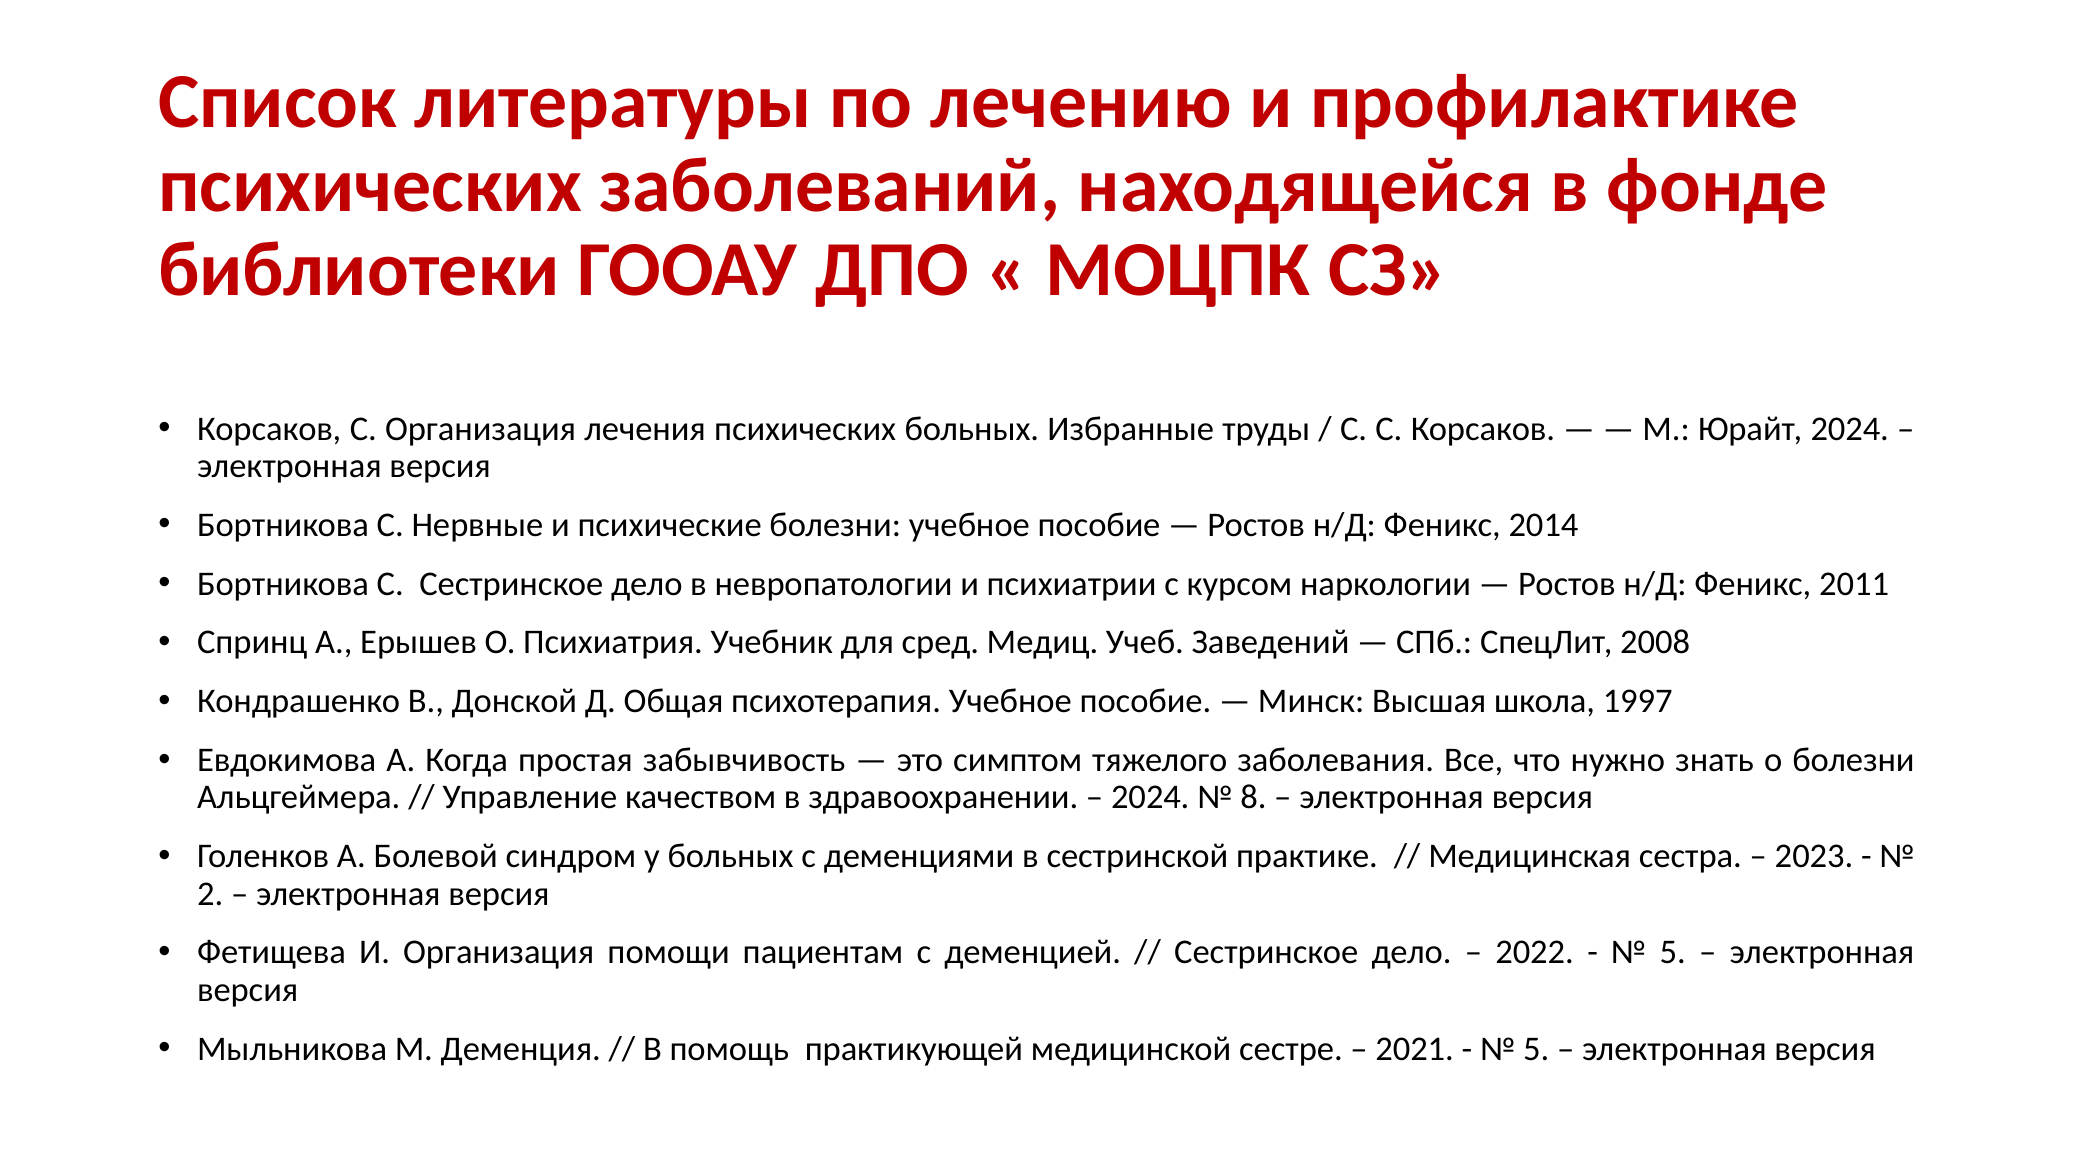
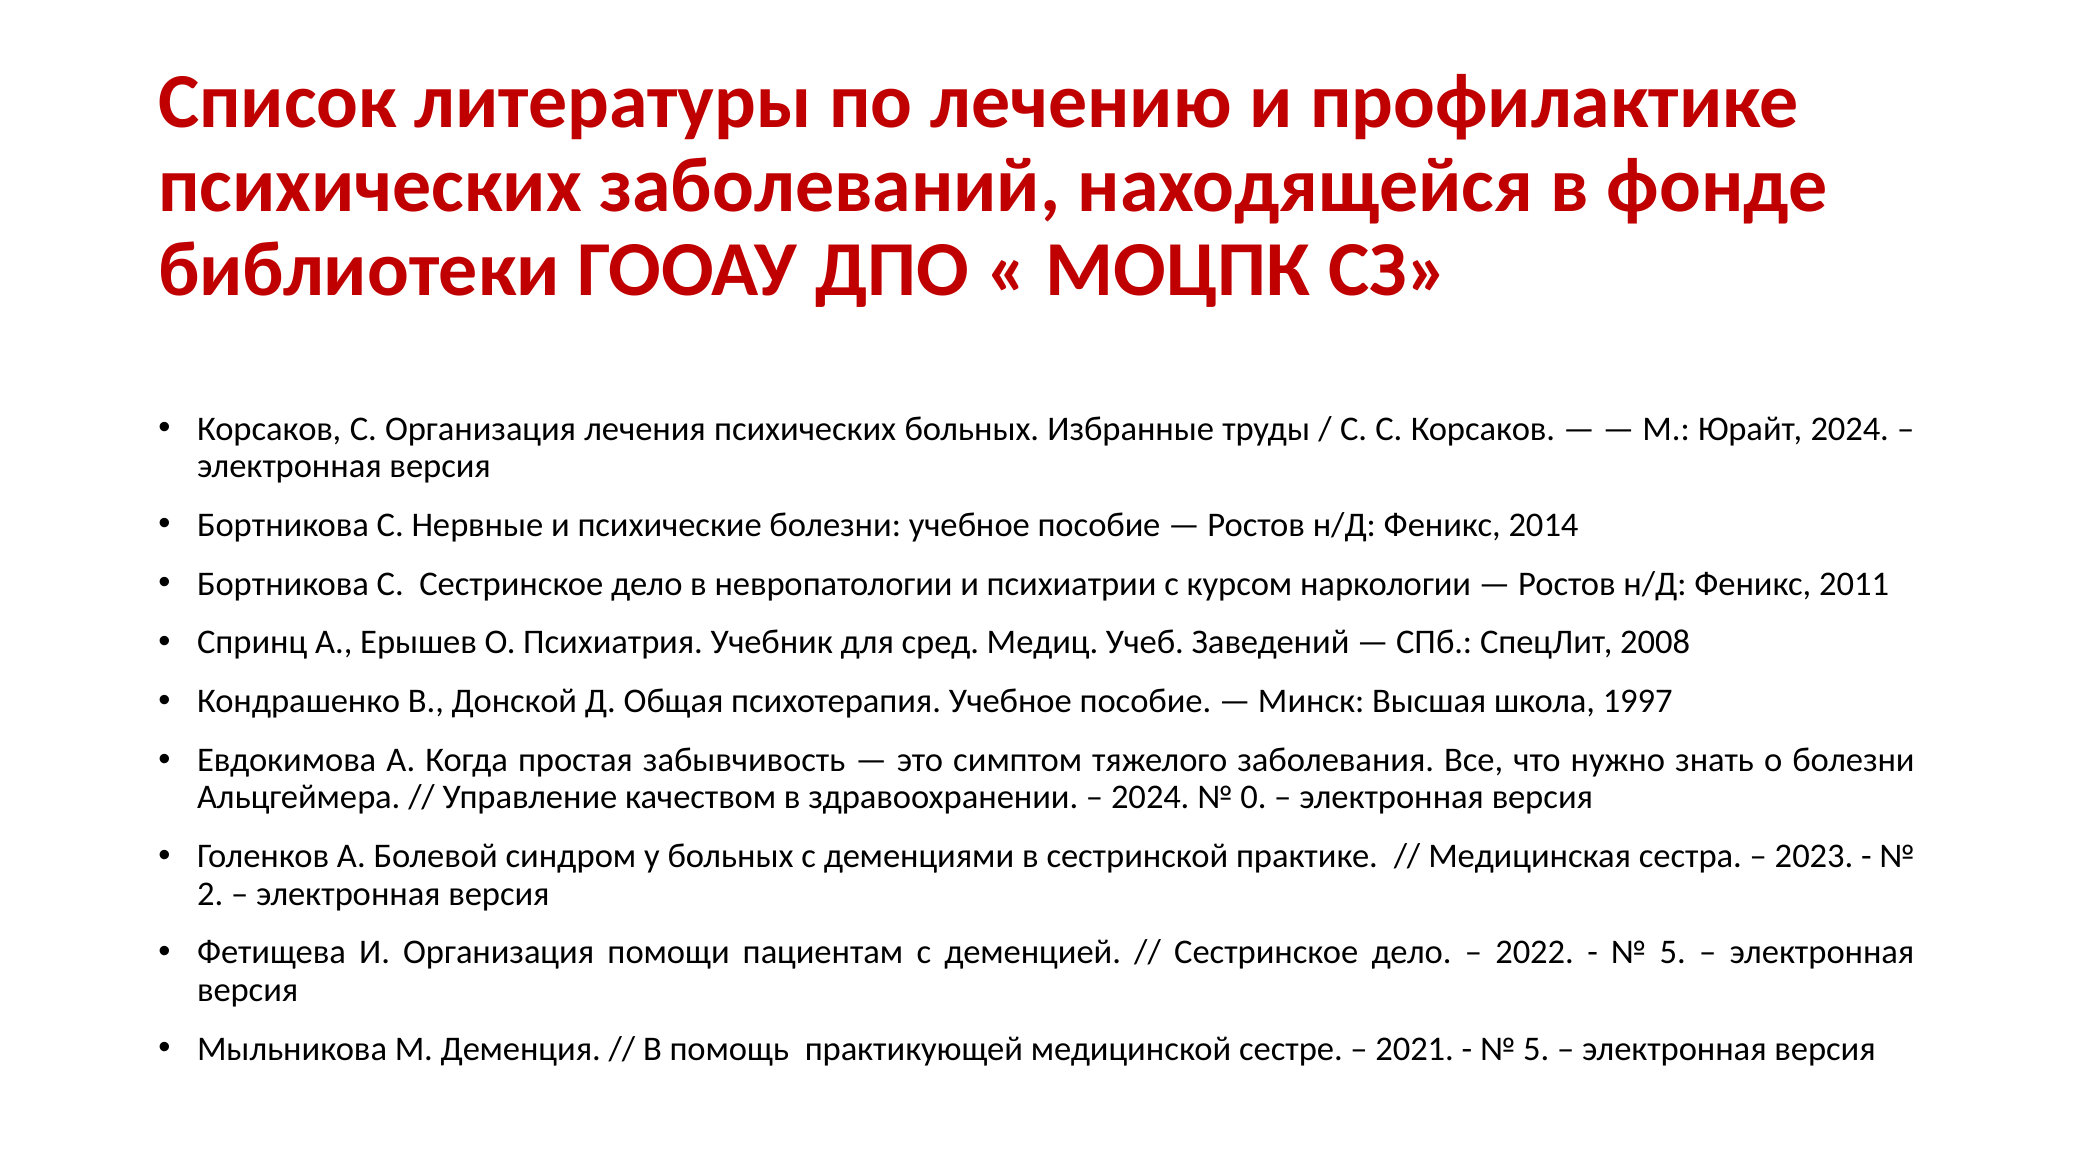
8: 8 -> 0
